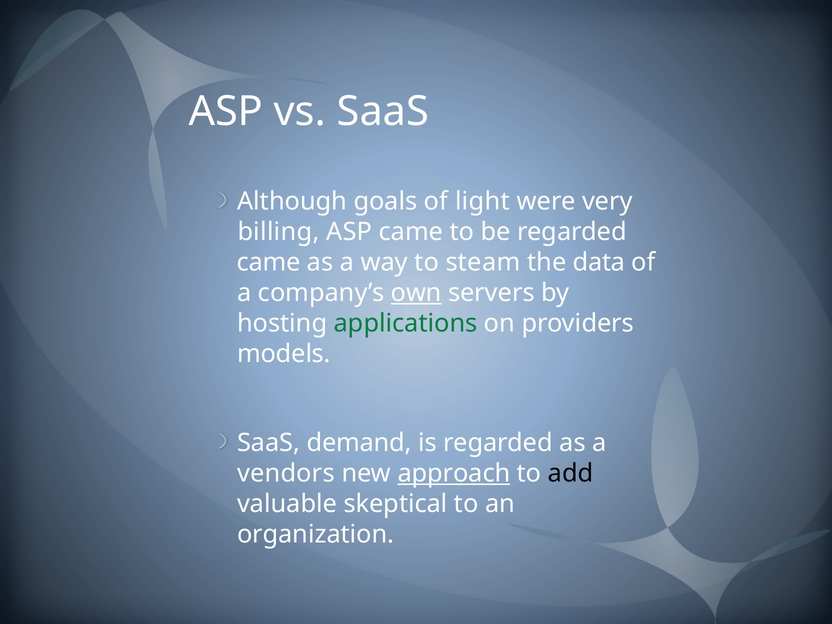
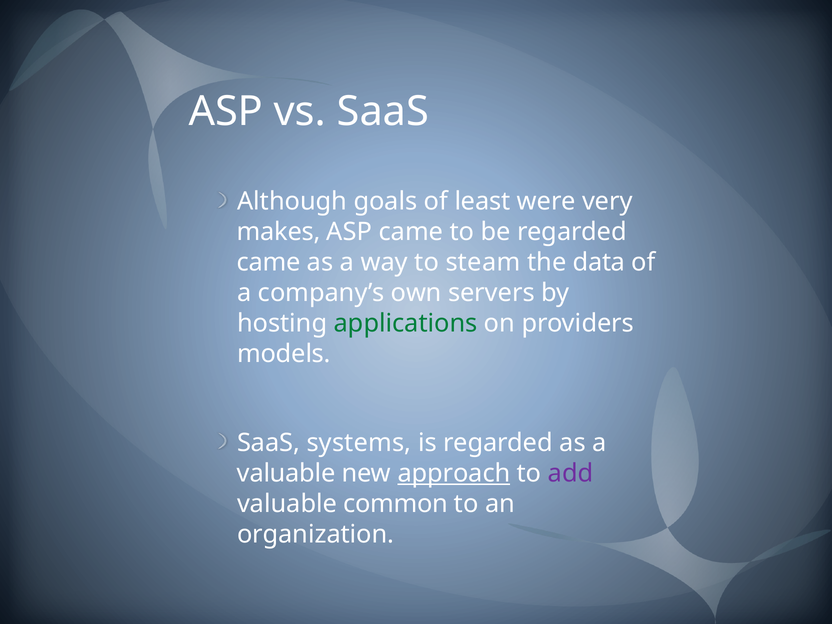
light: light -> least
billing: billing -> makes
own underline: present -> none
demand: demand -> systems
vendors at (286, 473): vendors -> valuable
add colour: black -> purple
skeptical: skeptical -> common
